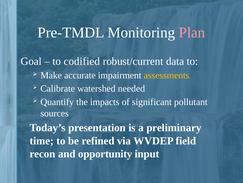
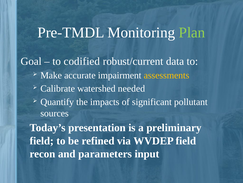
Plan colour: pink -> light green
time at (42, 140): time -> field
opportunity: opportunity -> parameters
